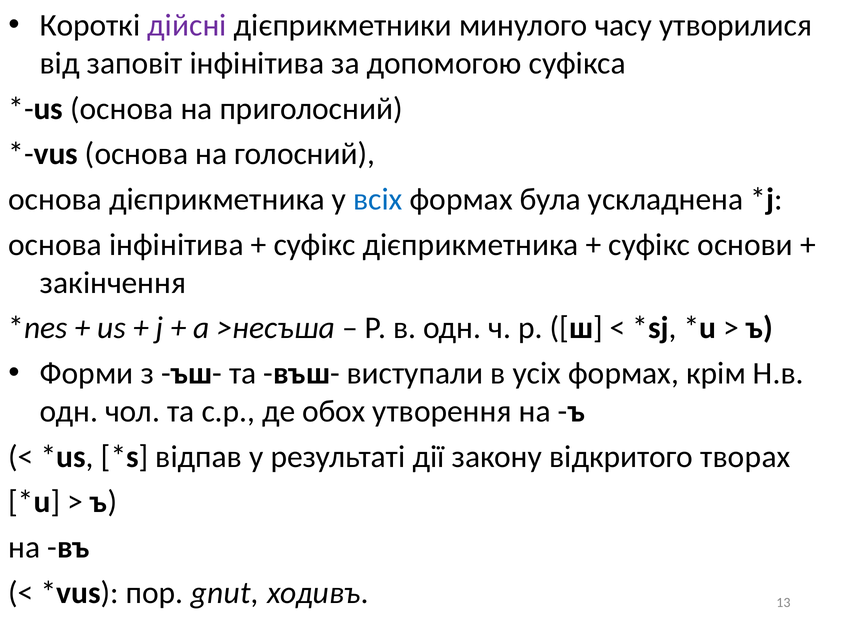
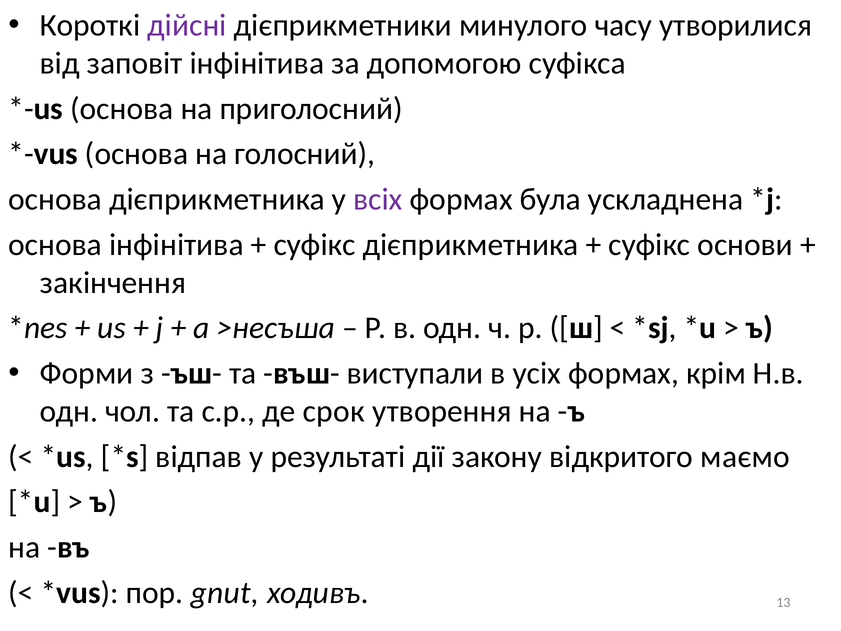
всіх colour: blue -> purple
обох: обох -> срок
творах: творах -> маємо
